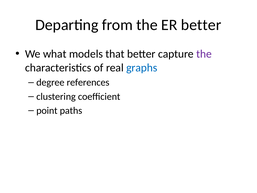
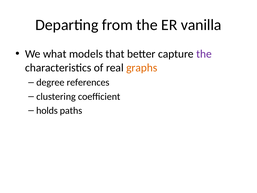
ER better: better -> vanilla
graphs colour: blue -> orange
point: point -> holds
